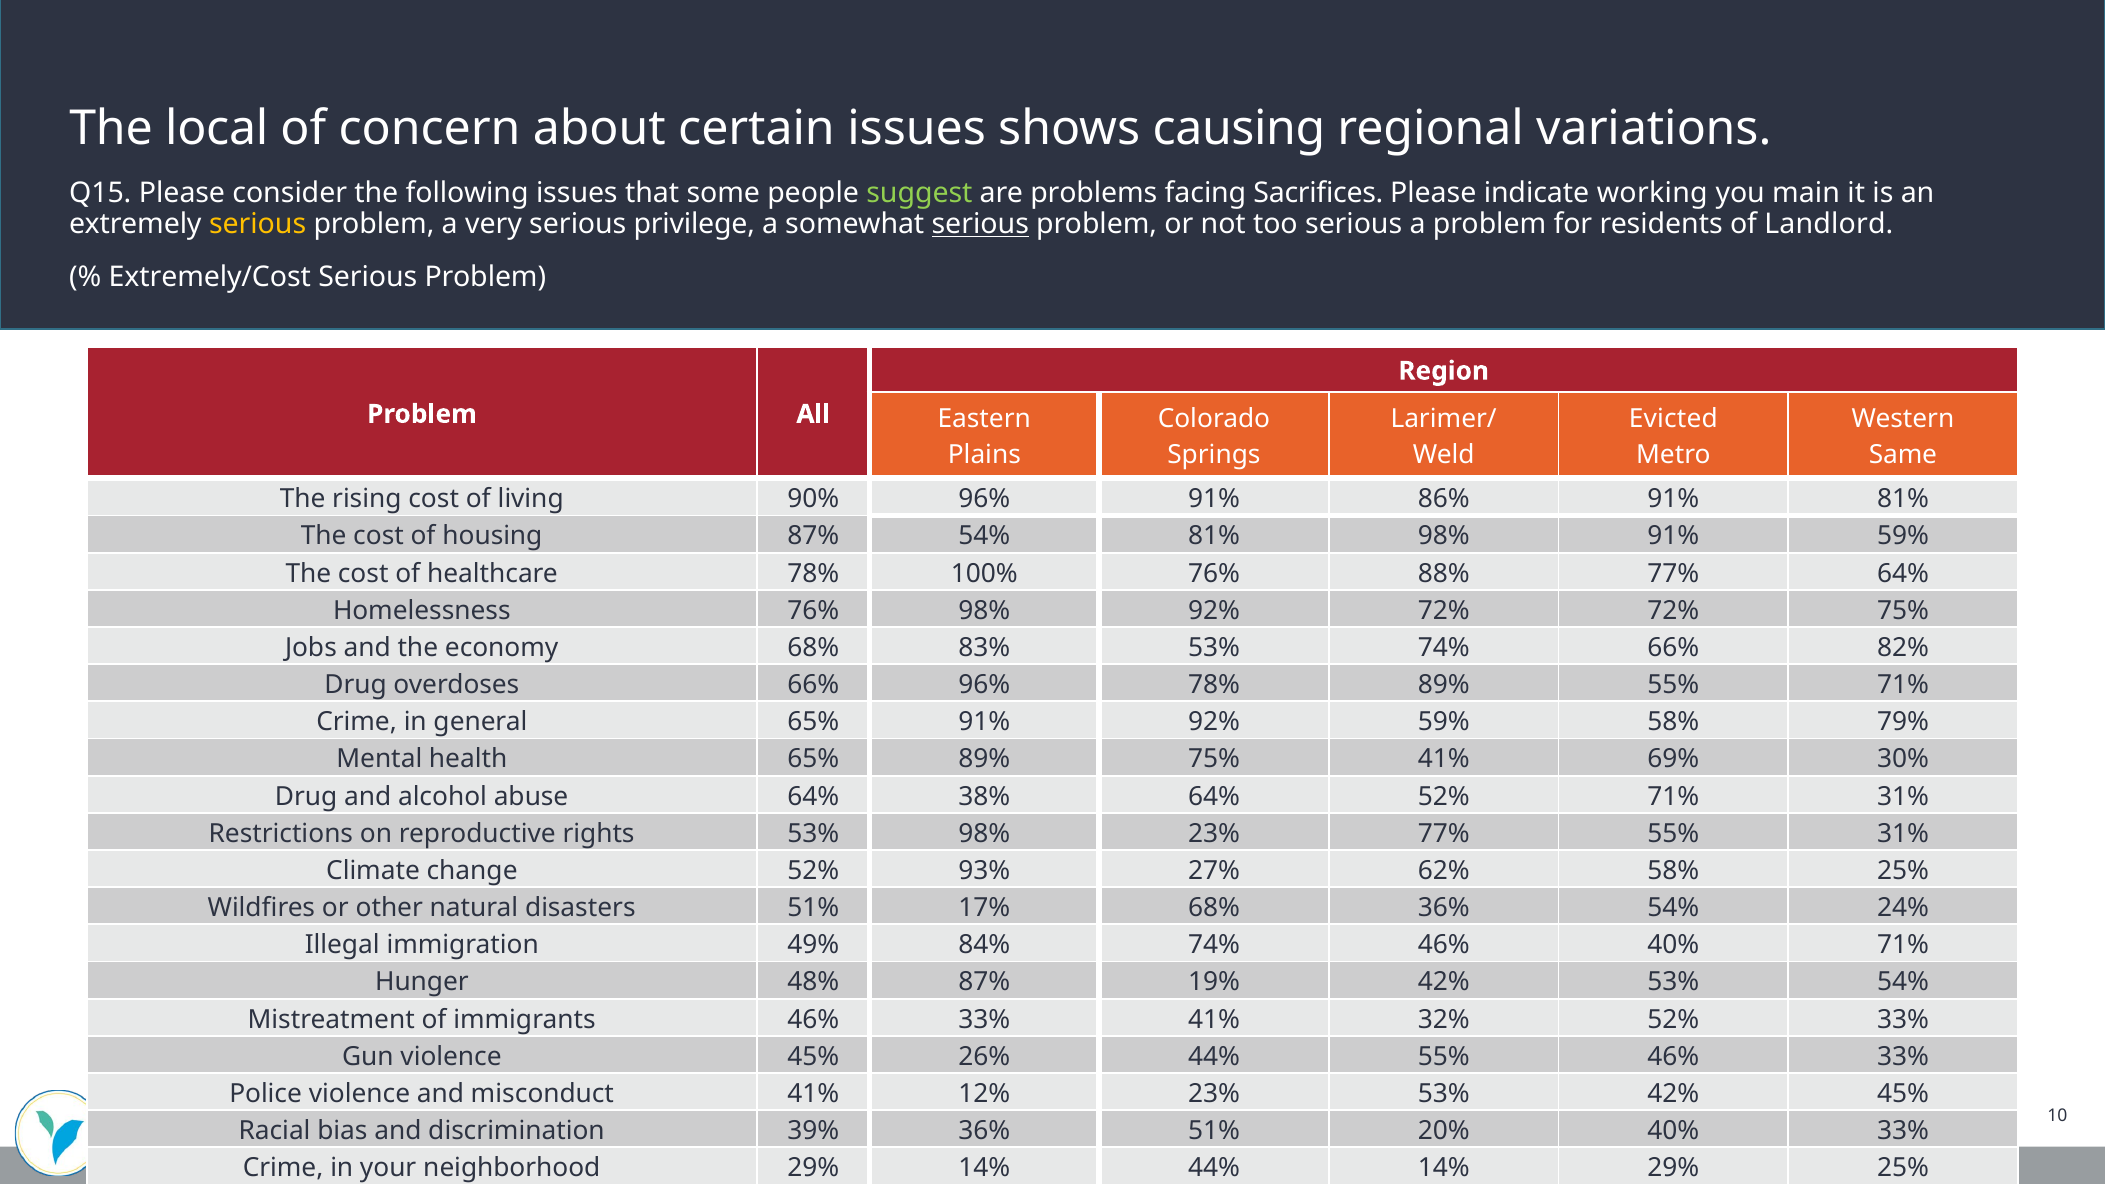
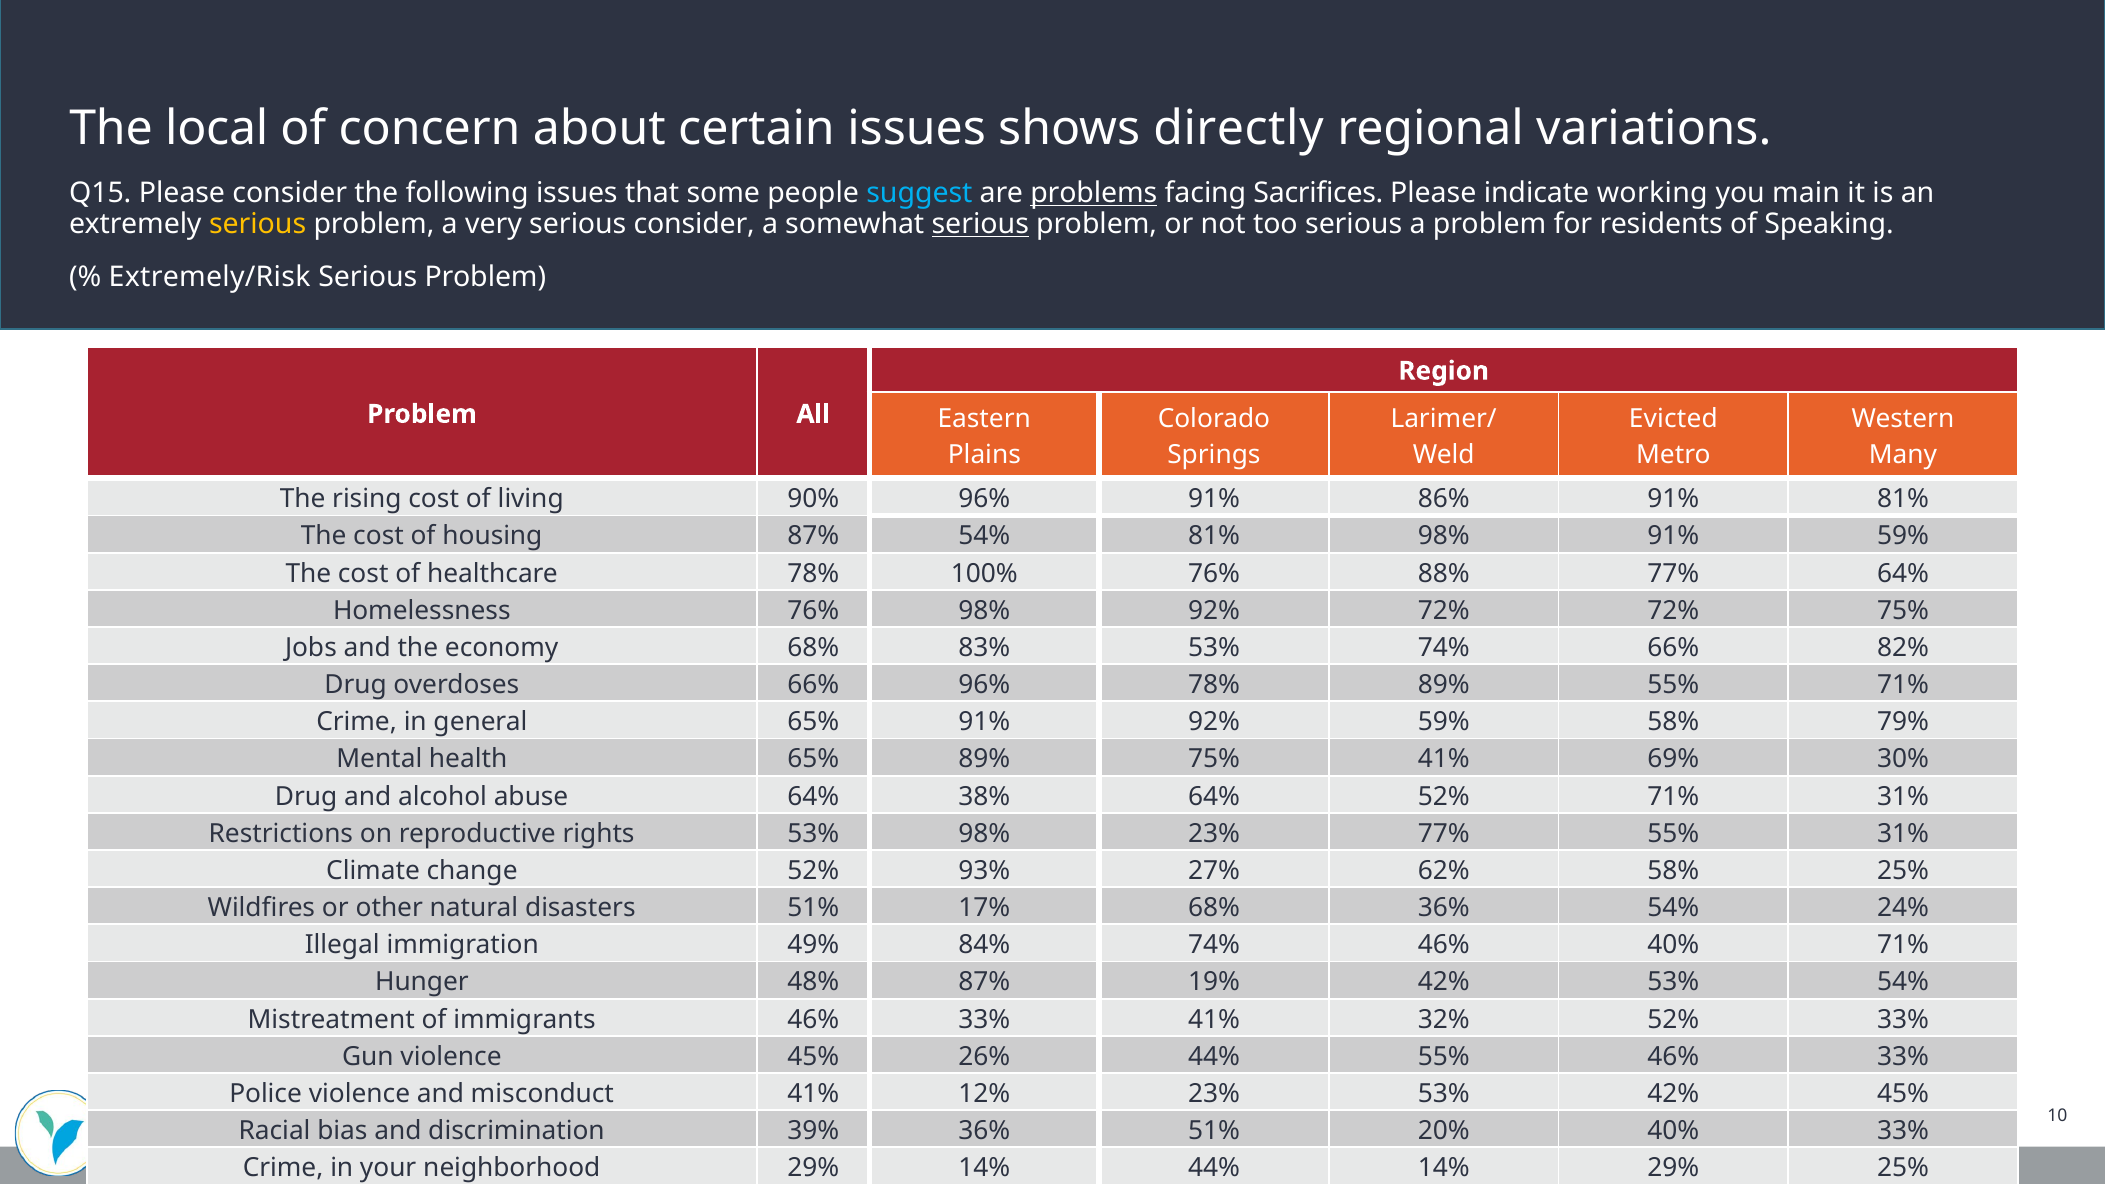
causing: causing -> directly
suggest colour: light green -> light blue
problems underline: none -> present
serious privilege: privilege -> consider
Landlord: Landlord -> Speaking
Extremely/Cost: Extremely/Cost -> Extremely/Risk
Same: Same -> Many
